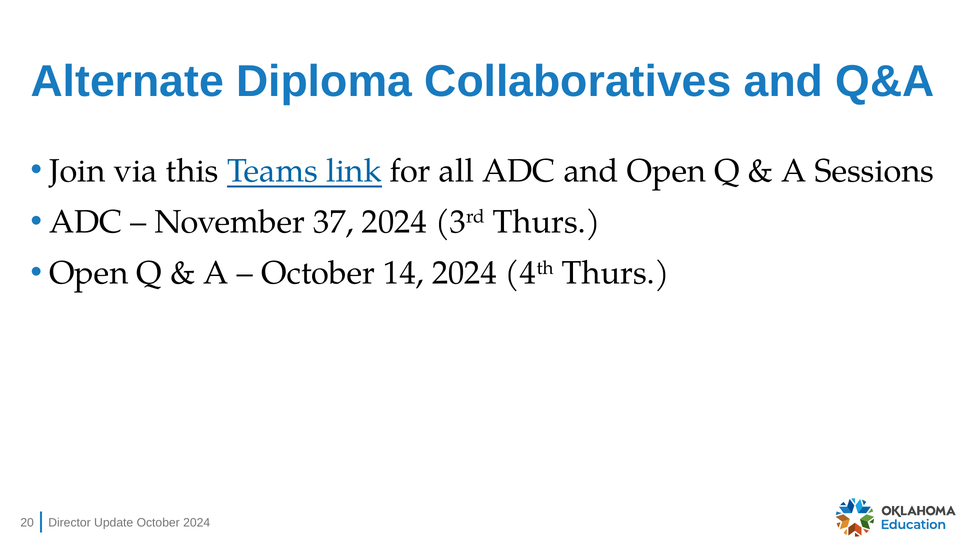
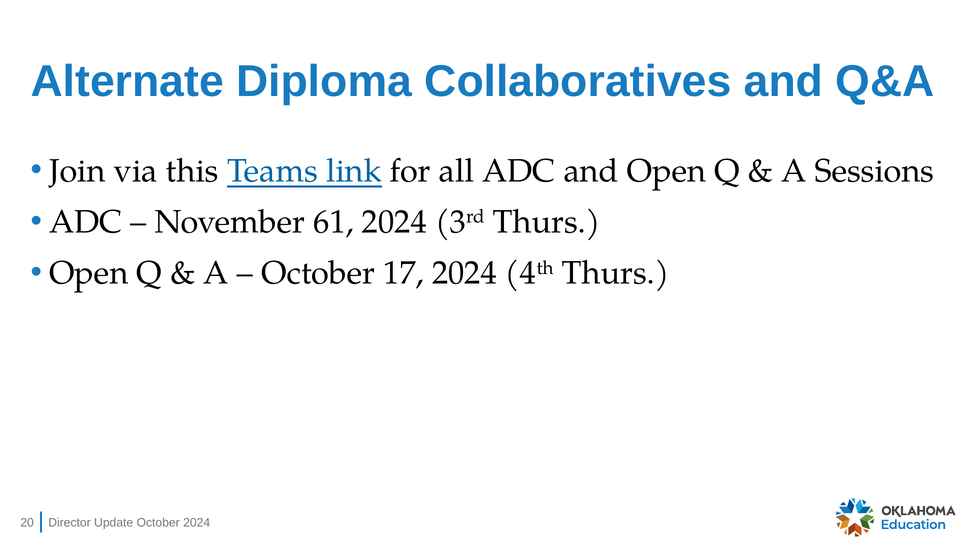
37: 37 -> 61
14: 14 -> 17
